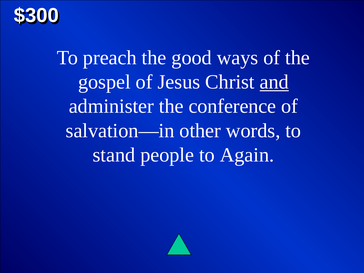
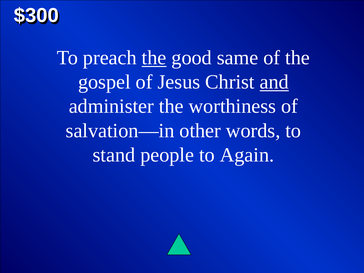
the at (154, 58) underline: none -> present
ways: ways -> same
conference: conference -> worthiness
